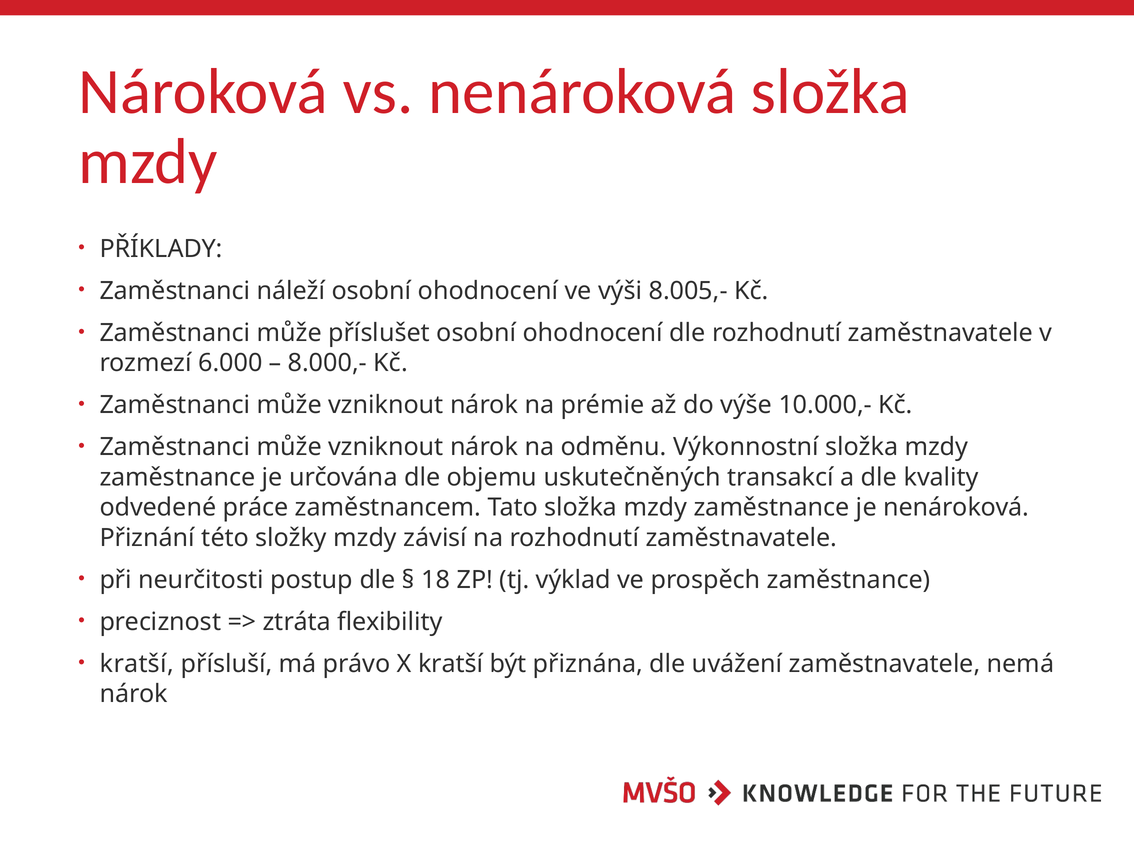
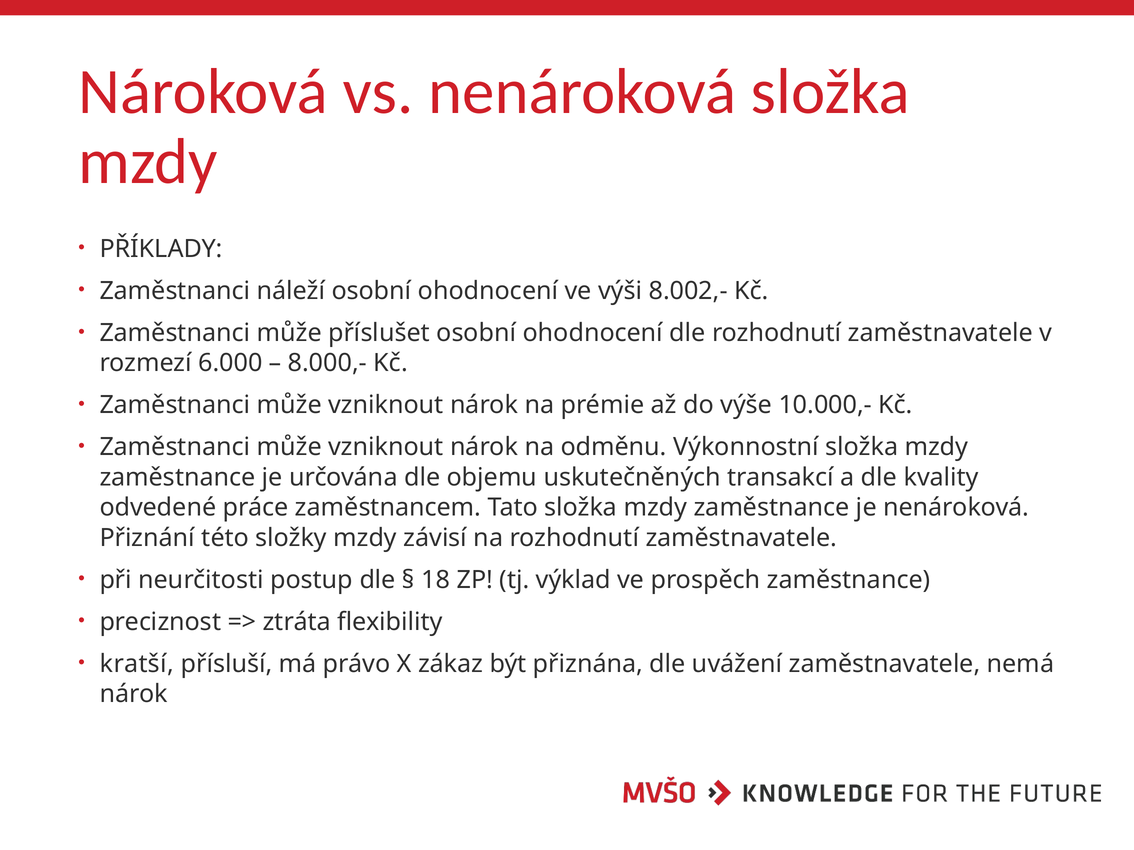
8.005,-: 8.005,- -> 8.002,-
X kratší: kratší -> zákaz
